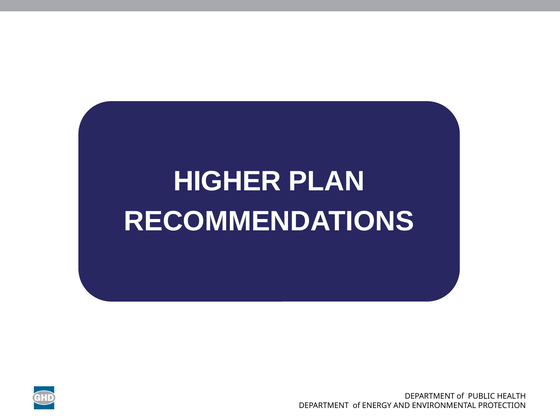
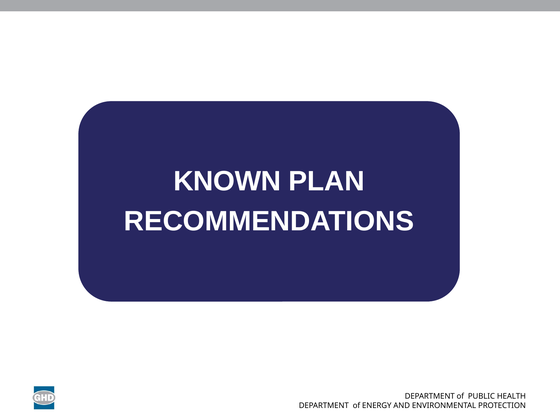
HIGHER: HIGHER -> KNOWN
